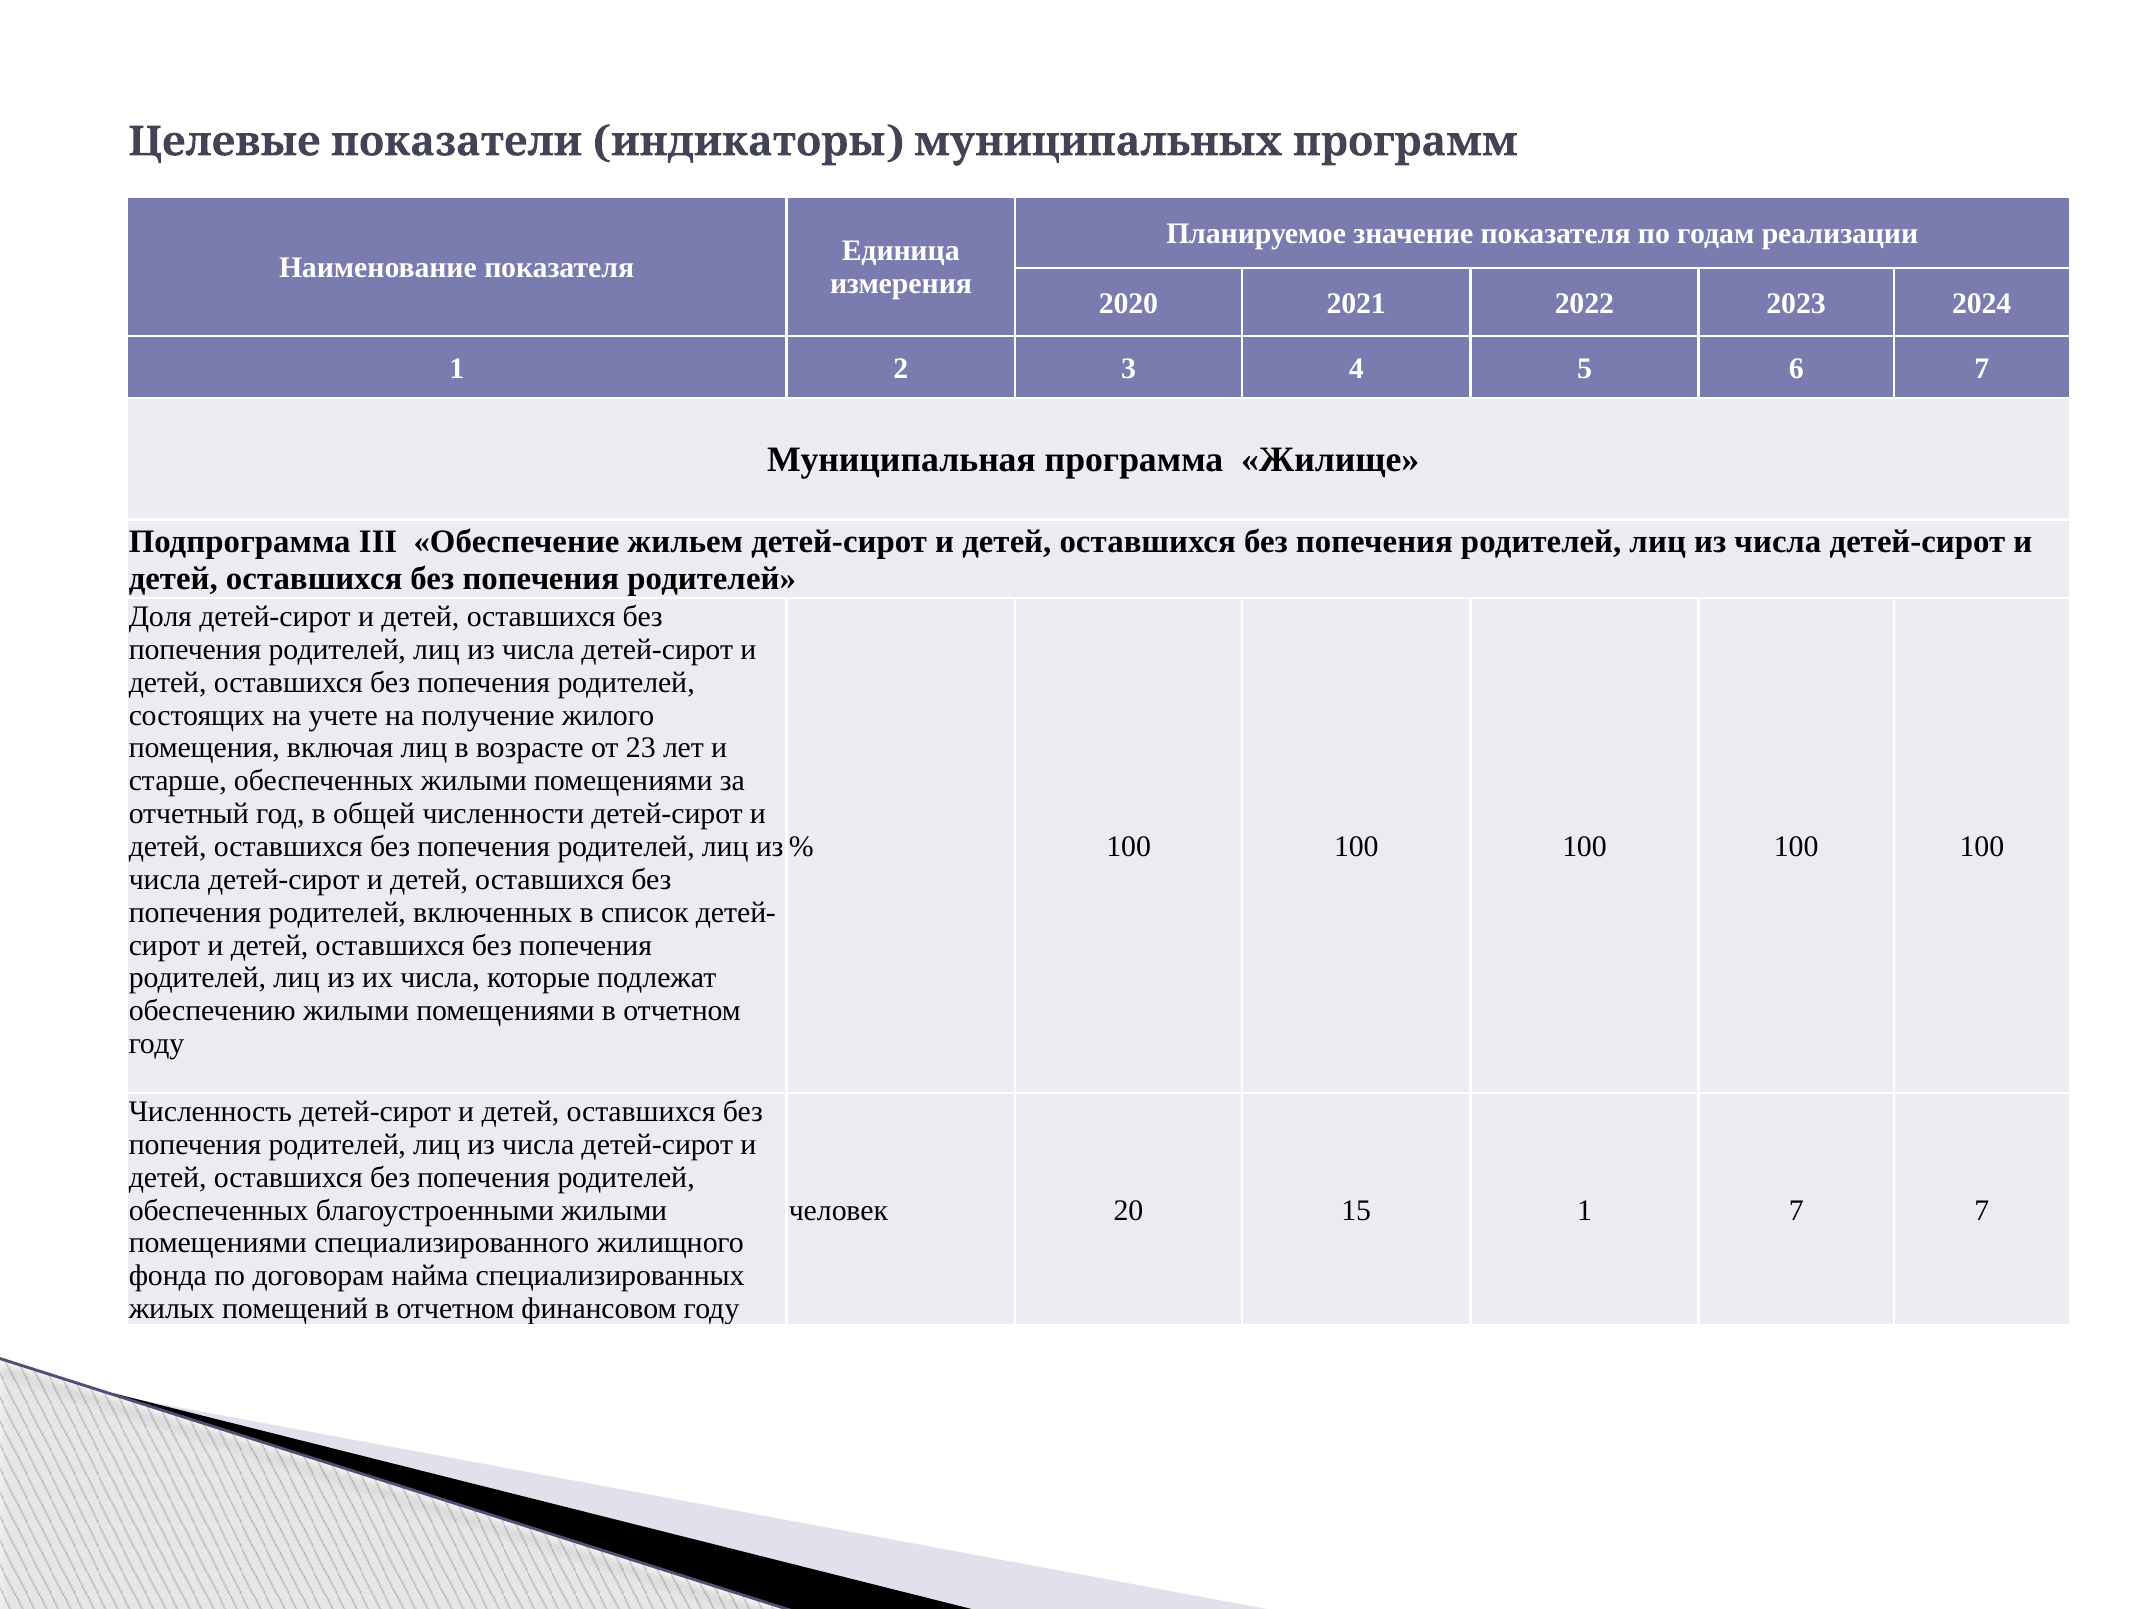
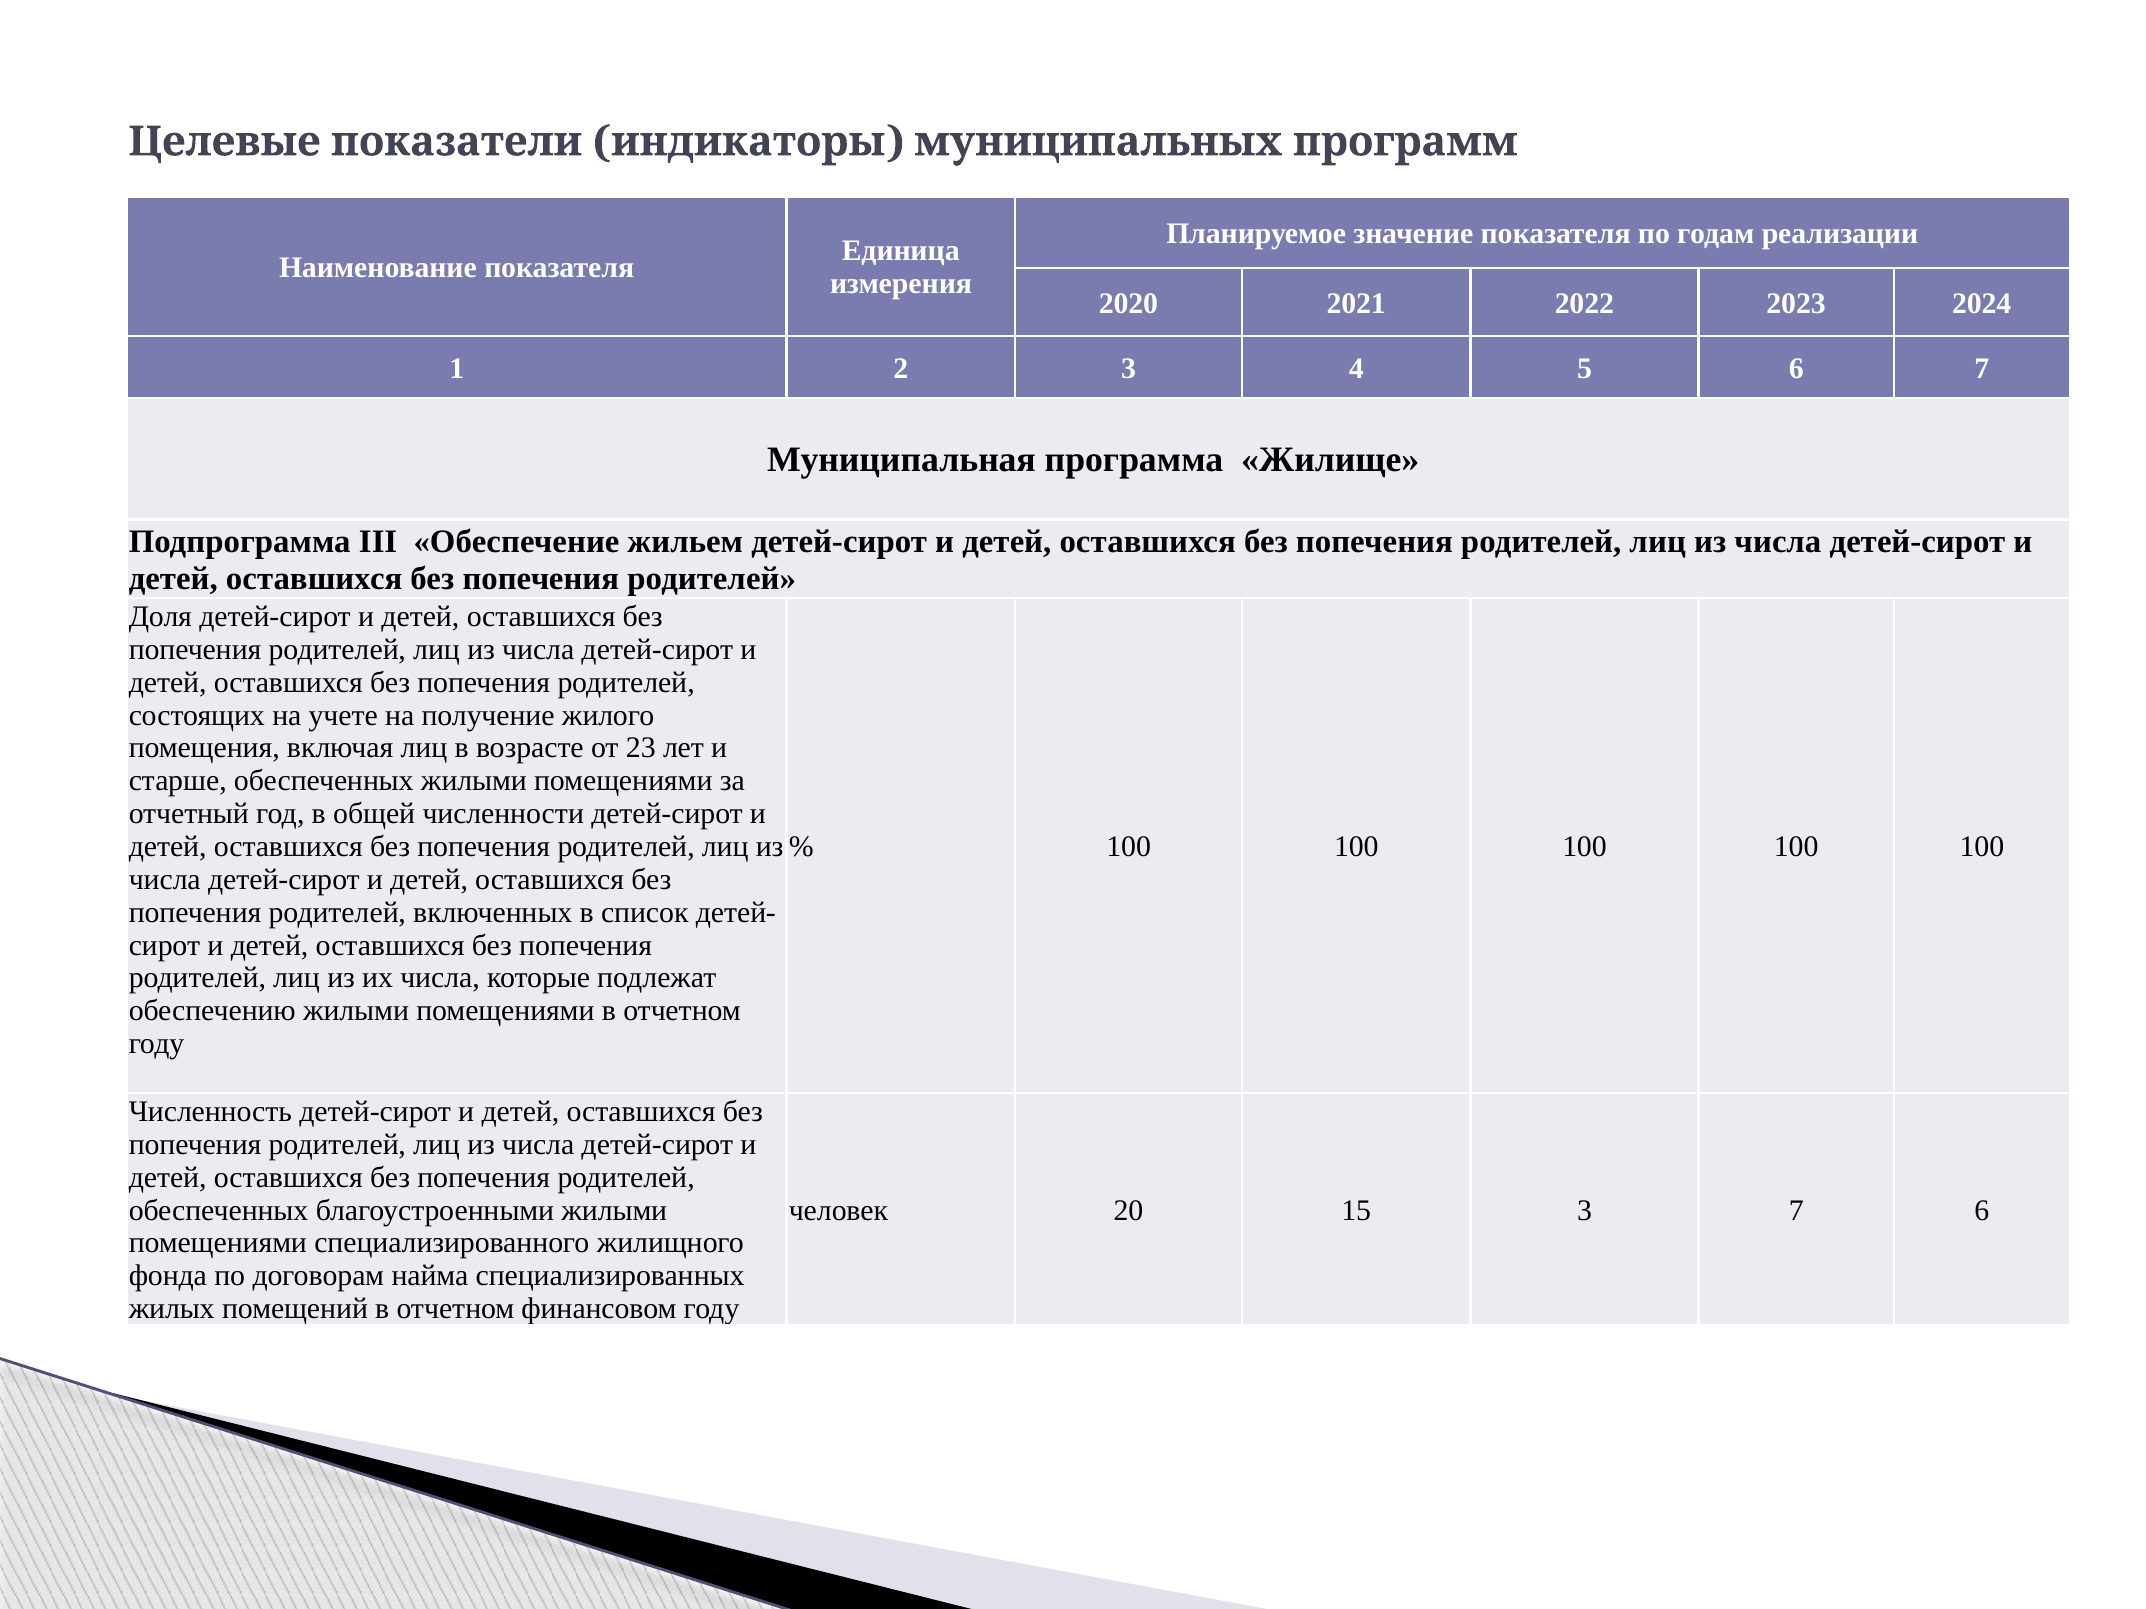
15 1: 1 -> 3
7 7: 7 -> 6
